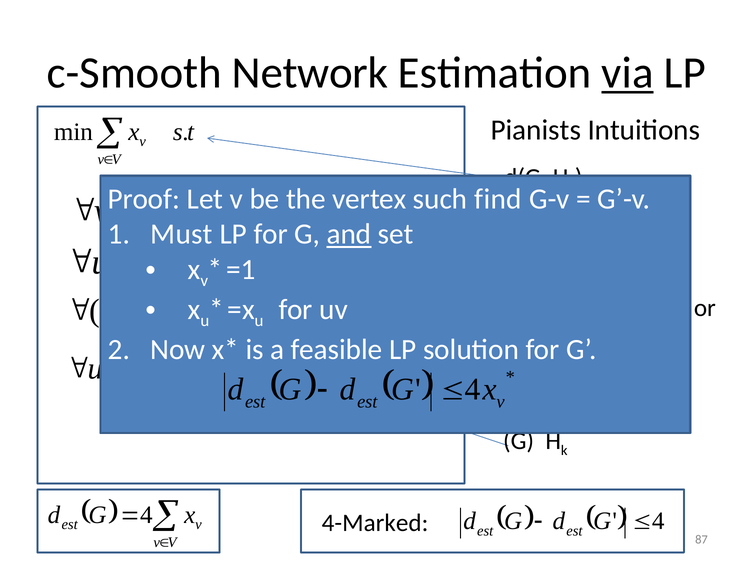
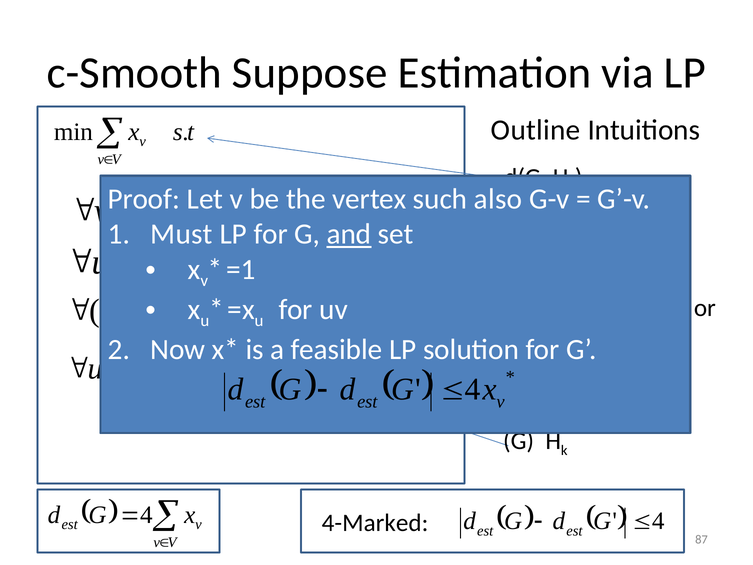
Network: Network -> Suppose
via underline: present -> none
Pianists: Pianists -> Outline
find: find -> also
